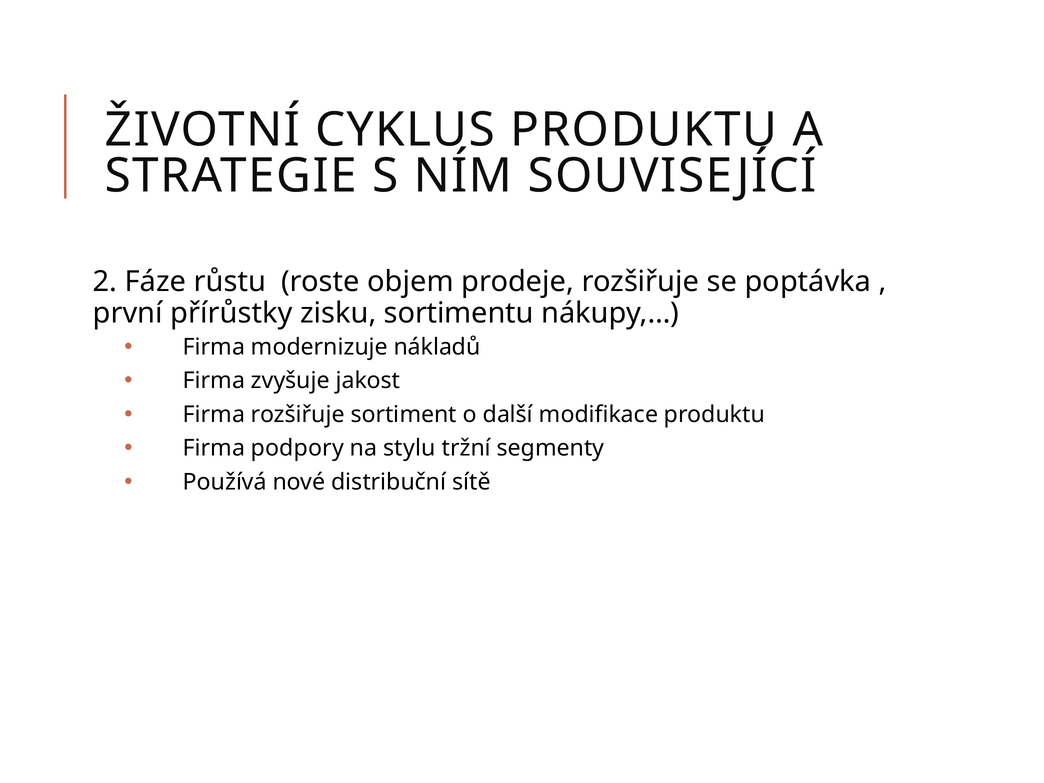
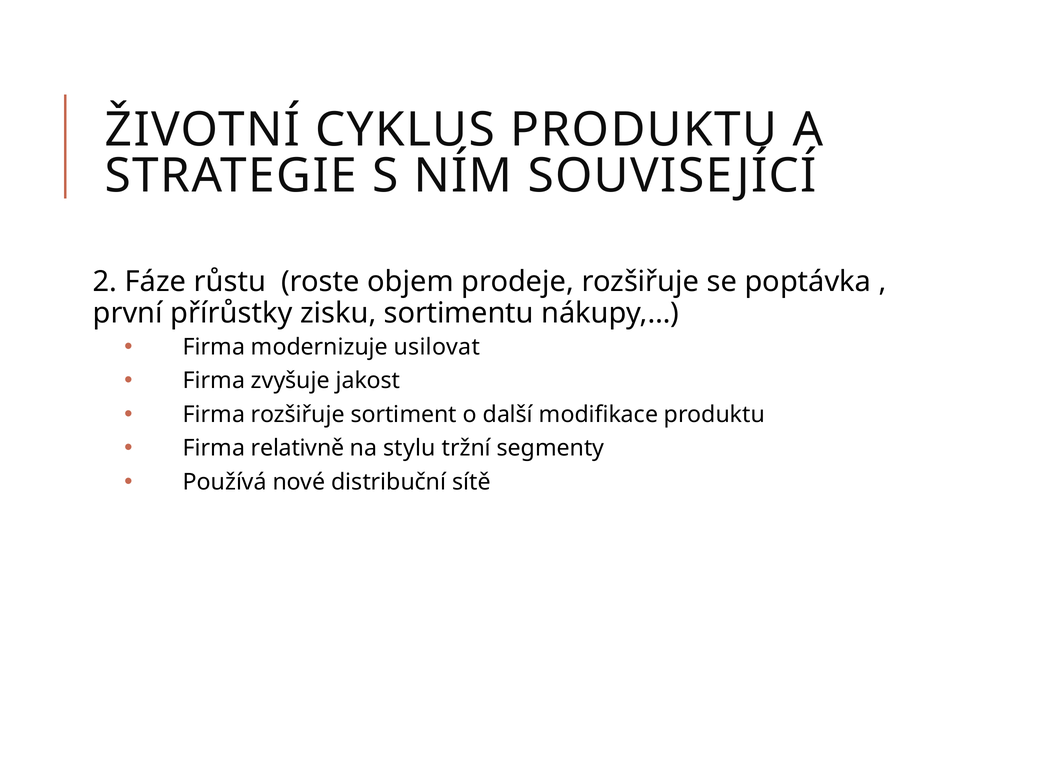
nákladů: nákladů -> usilovat
podpory: podpory -> relativně
